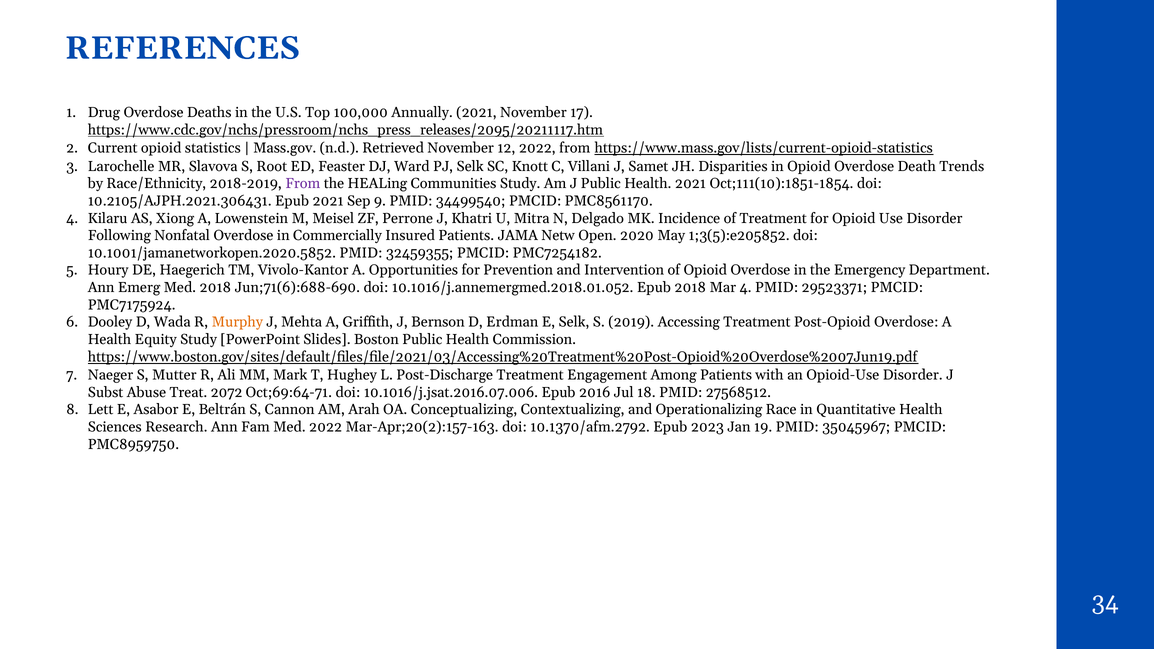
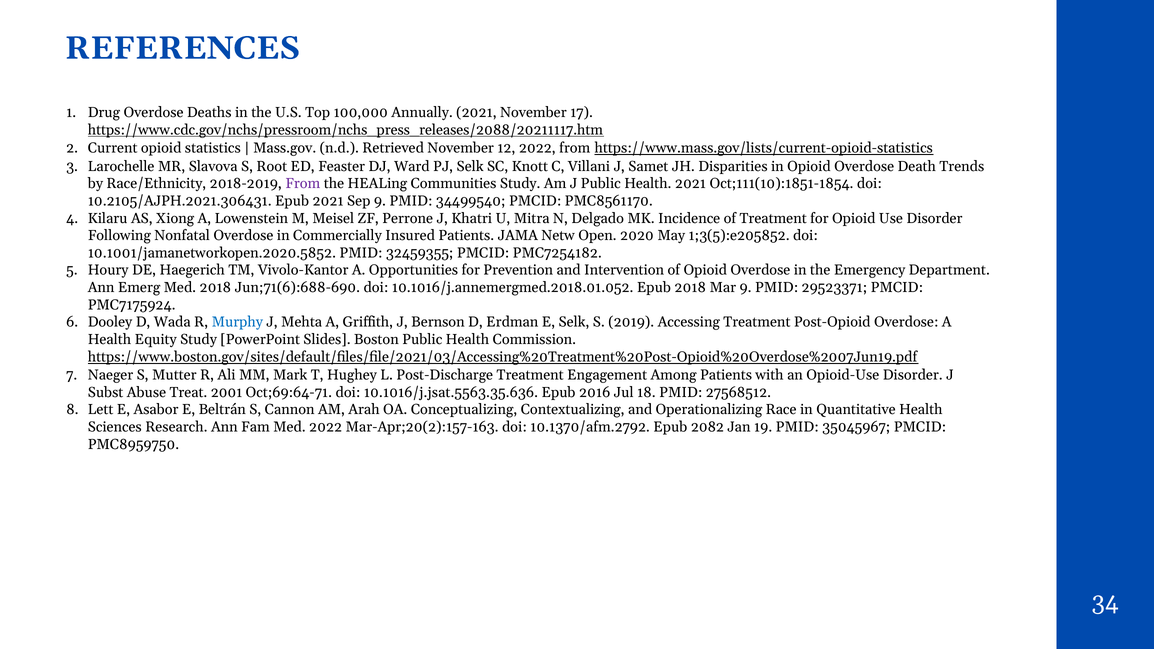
https://www.cdc.gov/nchs/pressroom/nchs_press_releases/2095/20211117.htm: https://www.cdc.gov/nchs/pressroom/nchs_press_releases/2095/20211117.htm -> https://www.cdc.gov/nchs/pressroom/nchs_press_releases/2088/20211117.htm
Mar 4: 4 -> 9
Murphy colour: orange -> blue
2072: 2072 -> 2001
10.1016/j.jsat.2016.07.006: 10.1016/j.jsat.2016.07.006 -> 10.1016/j.jsat.5563.35.636
2023: 2023 -> 2082
